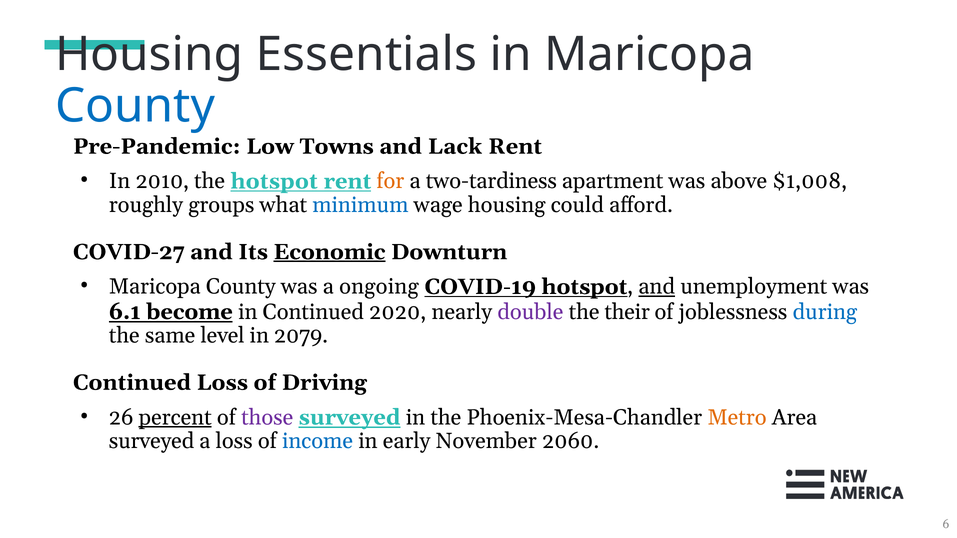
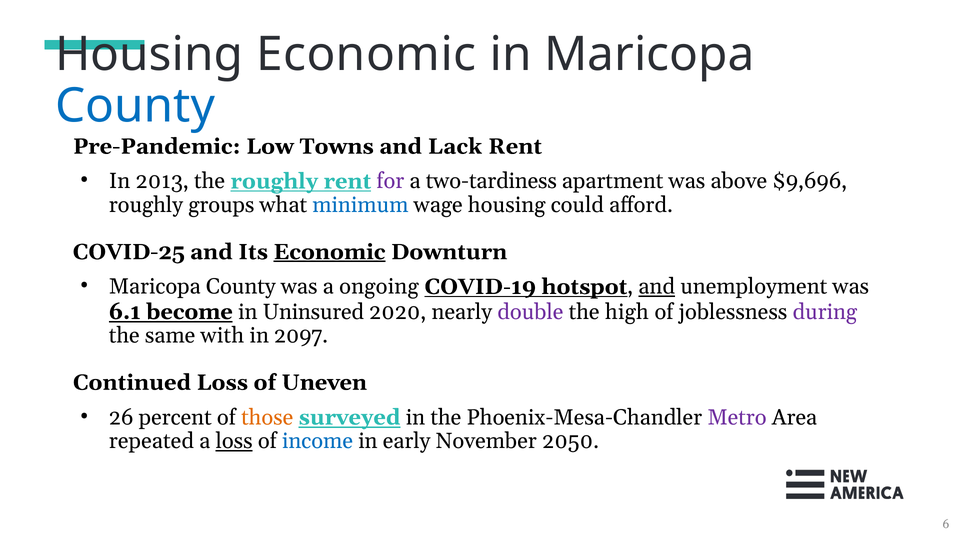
Housing Essentials: Essentials -> Economic
2010: 2010 -> 2013
the hotspot: hotspot -> roughly
for colour: orange -> purple
$1,008: $1,008 -> $9,696
COVID-27: COVID-27 -> COVID-25
in Continued: Continued -> Uninsured
their: their -> high
during colour: blue -> purple
level: level -> with
2079: 2079 -> 2097
Driving: Driving -> Uneven
percent underline: present -> none
those colour: purple -> orange
Metro colour: orange -> purple
surveyed at (152, 441): surveyed -> repeated
loss at (234, 441) underline: none -> present
2060: 2060 -> 2050
